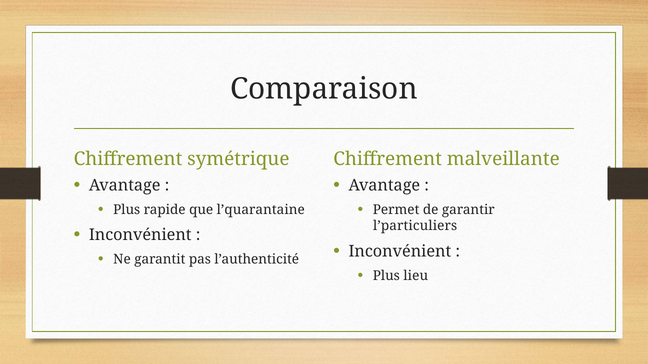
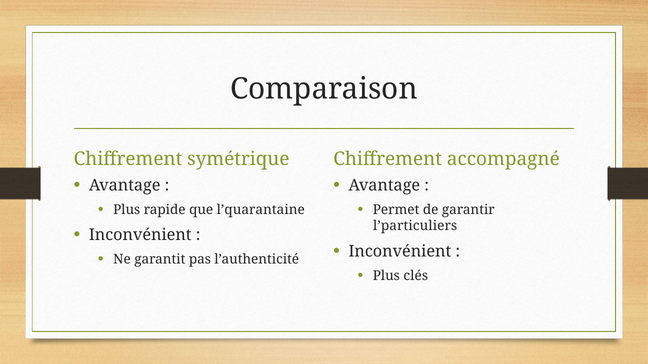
malveillante: malveillante -> accompagné
lieu: lieu -> clés
